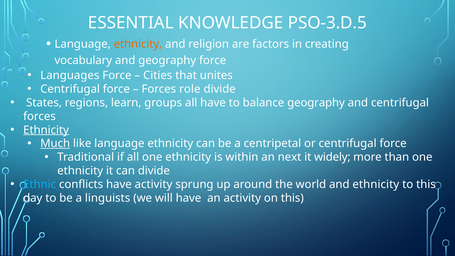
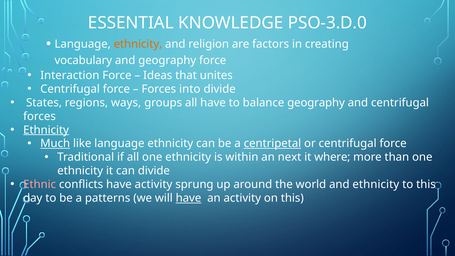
PSO-3.D.5: PSO-3.D.5 -> PSO-3.D.0
Languages: Languages -> Interaction
Cities: Cities -> Ideas
role: role -> into
learn: learn -> ways
centripetal underline: none -> present
widely: widely -> where
Ethnic colour: light blue -> pink
linguists: linguists -> patterns
have at (188, 198) underline: none -> present
